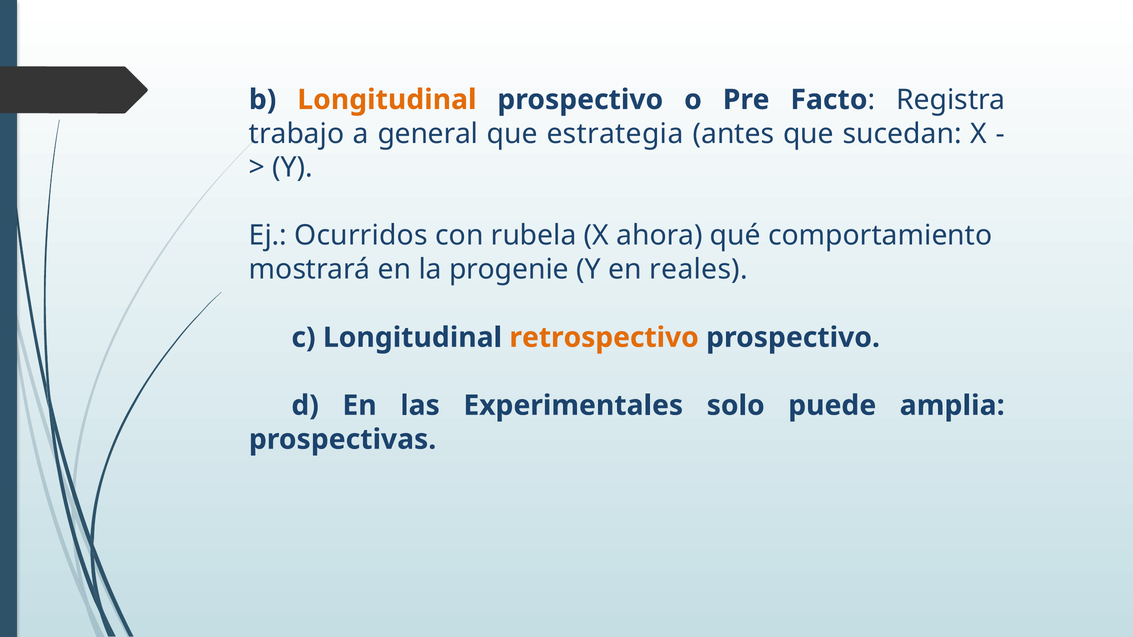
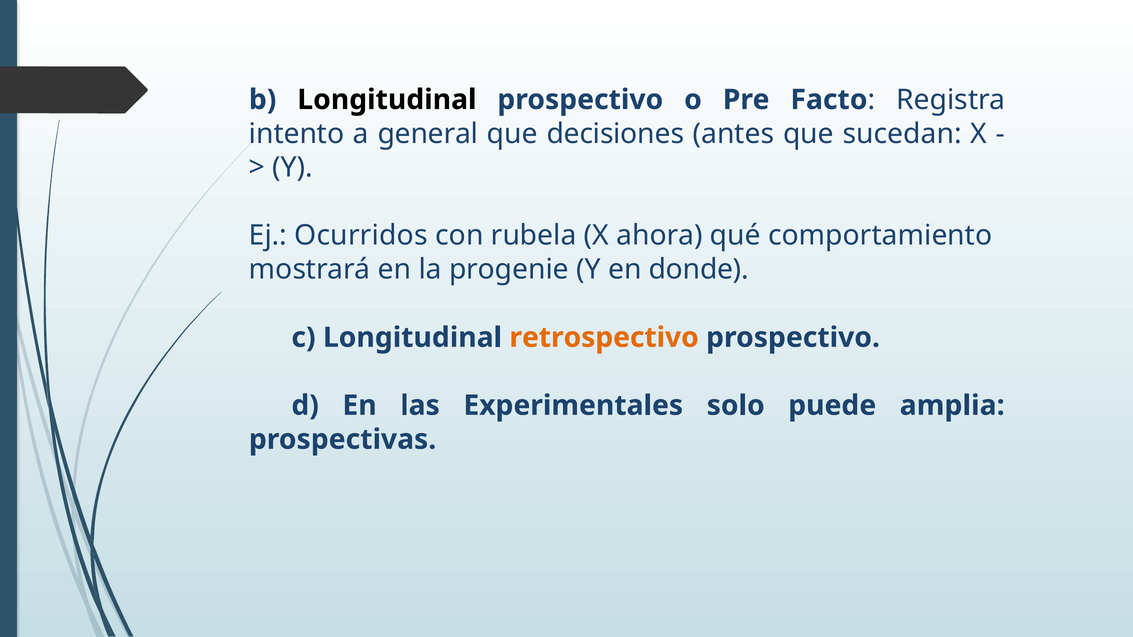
Longitudinal at (387, 100) colour: orange -> black
trabajo: trabajo -> intento
estrategia: estrategia -> decisiones
reales: reales -> donde
